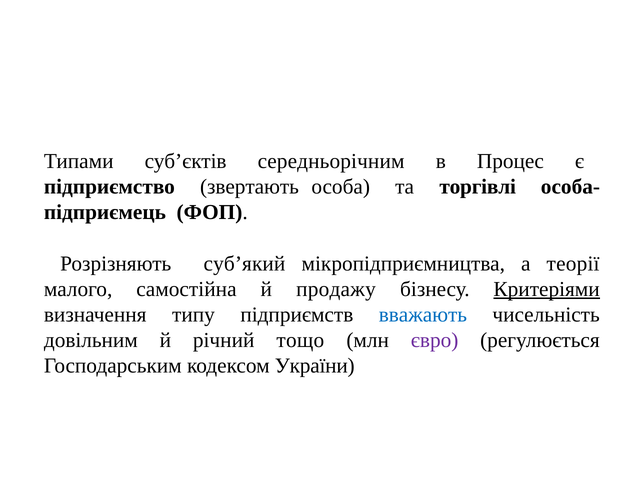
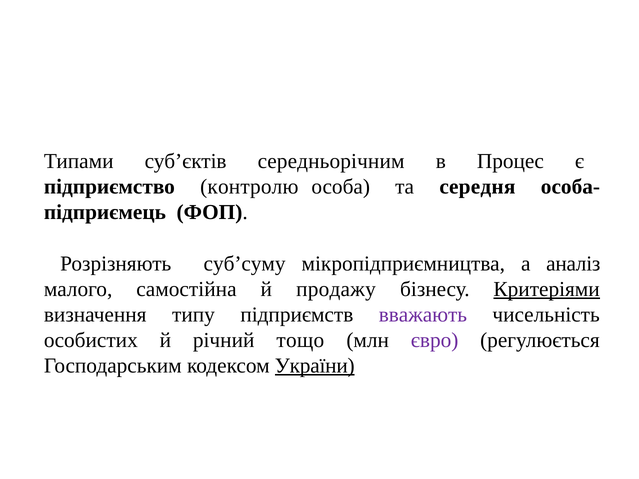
звертають: звертають -> контролю
торгівлі: торгівлі -> середня
суб’який: суб’який -> суб’суму
теорії: теорії -> аналіз
вважають colour: blue -> purple
довільним: довільним -> особистих
України underline: none -> present
